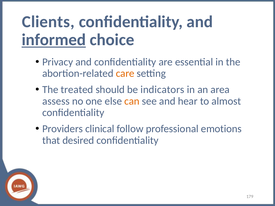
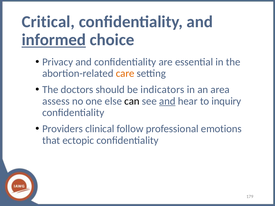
Clients: Clients -> Critical
treated: treated -> doctors
can colour: orange -> black
and at (167, 101) underline: none -> present
almost: almost -> inquiry
desired: desired -> ectopic
